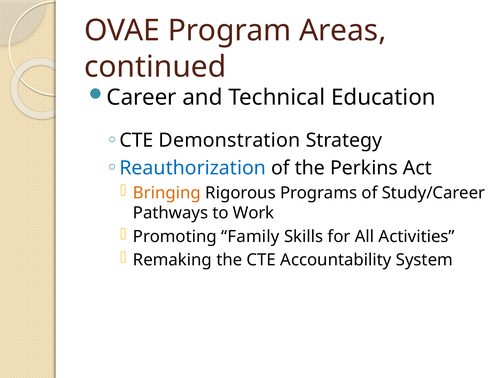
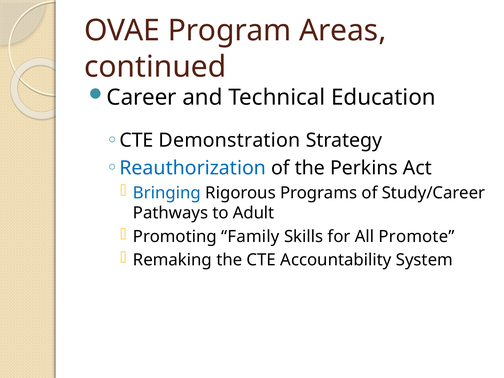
Bringing colour: orange -> blue
Work: Work -> Adult
Activities: Activities -> Promote
